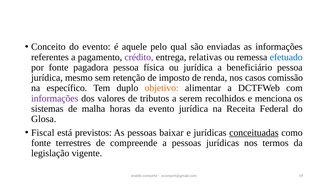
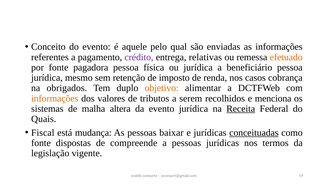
efetuado colour: blue -> orange
comissão: comissão -> cobrança
específico: específico -> obrigados
informações at (55, 99) colour: purple -> orange
horas: horas -> altera
Receita underline: none -> present
Glosa: Glosa -> Quais
previstos: previstos -> mudança
terrestres: terrestres -> dispostas
